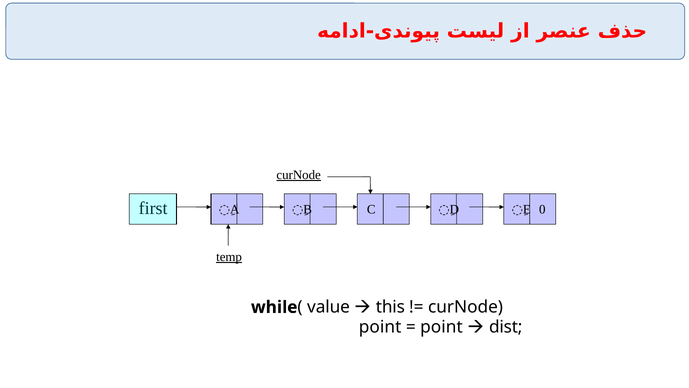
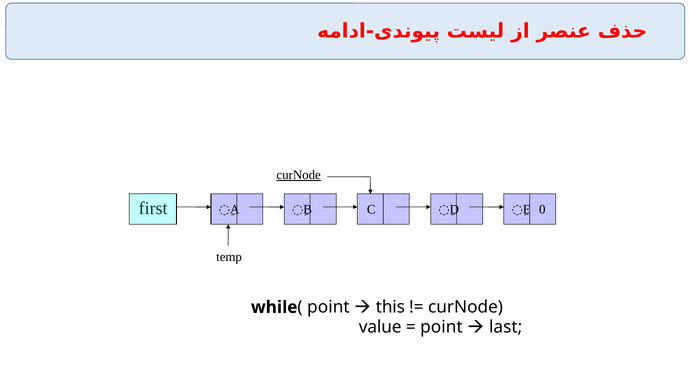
temp underline: present -> none
value at (328, 307): value -> point
point at (380, 327): point -> value
dist: dist -> last
